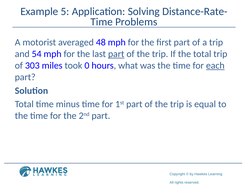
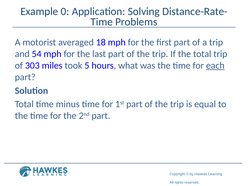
5: 5 -> 0
48: 48 -> 18
part at (116, 54) underline: present -> none
0: 0 -> 5
